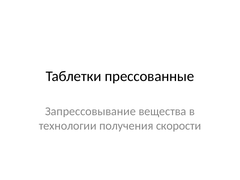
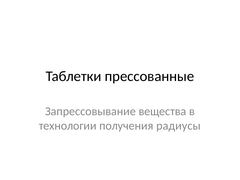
скорости: скорости -> радиусы
